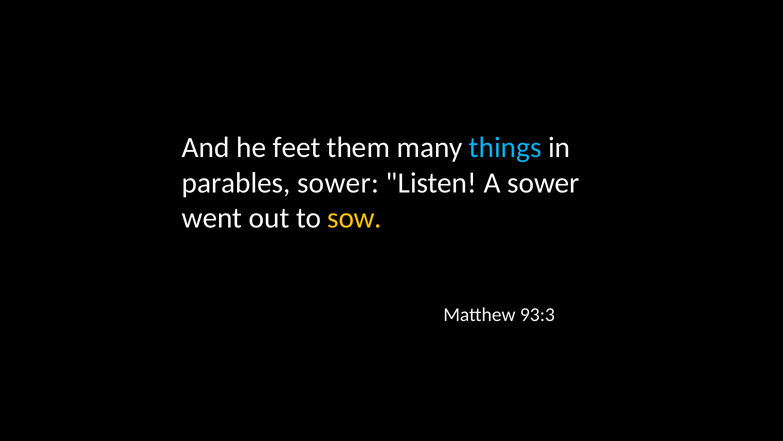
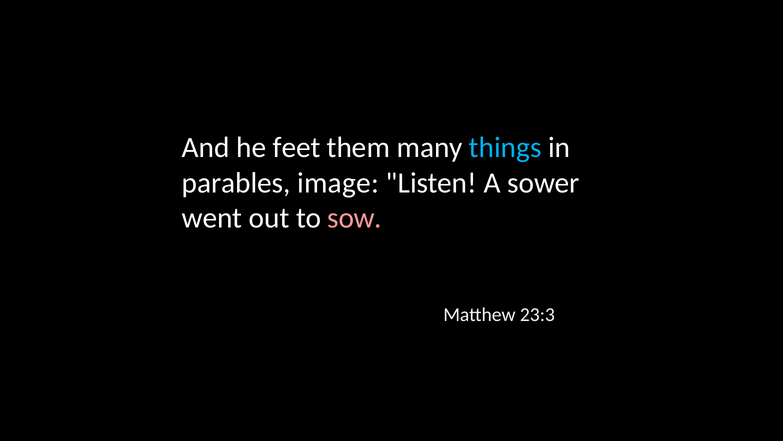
parables sower: sower -> image
sow colour: yellow -> pink
93:3: 93:3 -> 23:3
